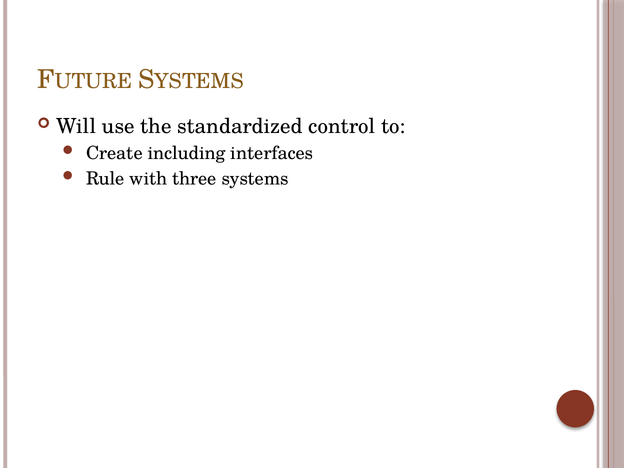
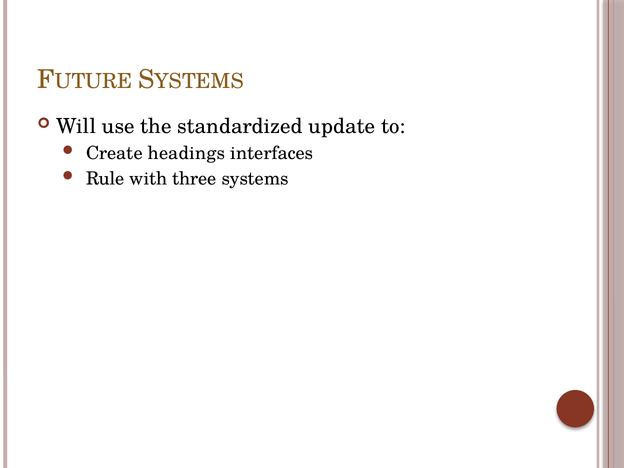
control: control -> update
including: including -> headings
